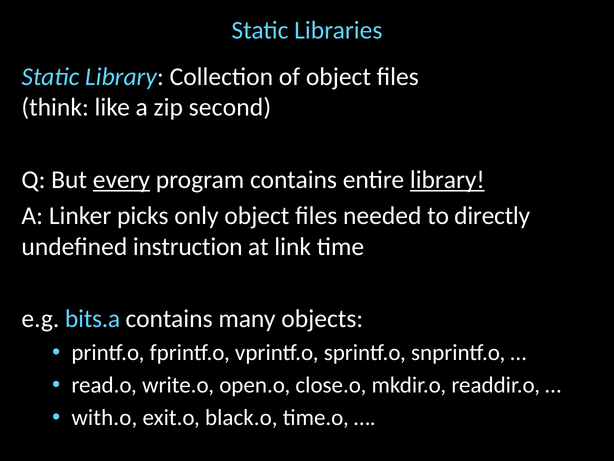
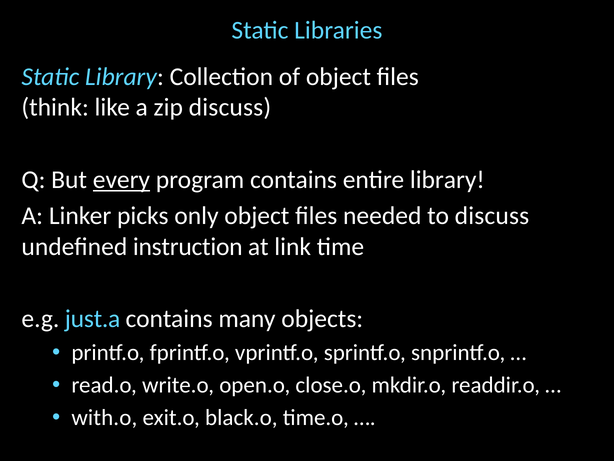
zip second: second -> discuss
library at (447, 180) underline: present -> none
to directly: directly -> discuss
bits.a: bits.a -> just.a
